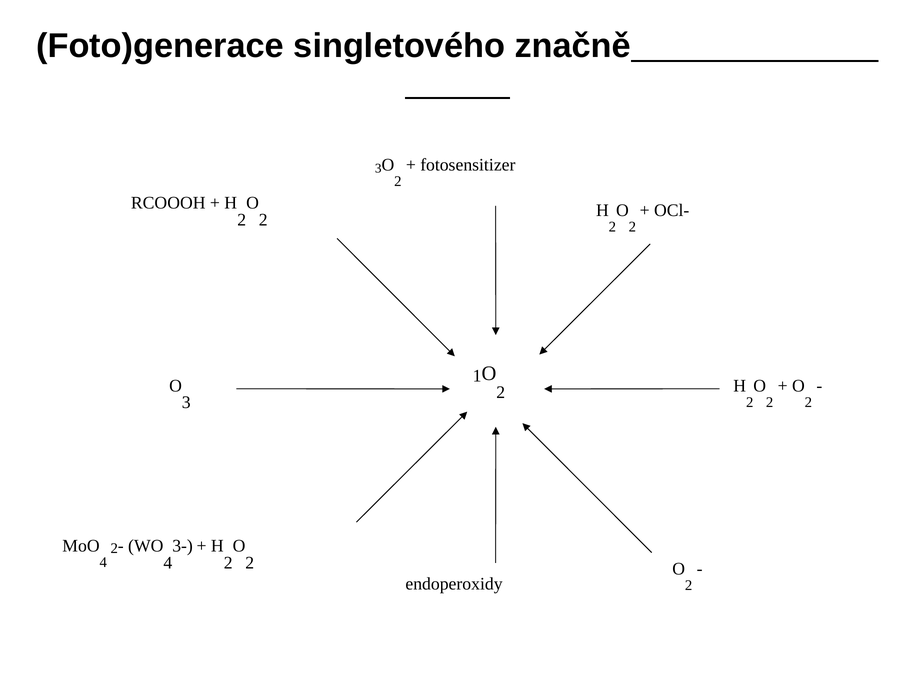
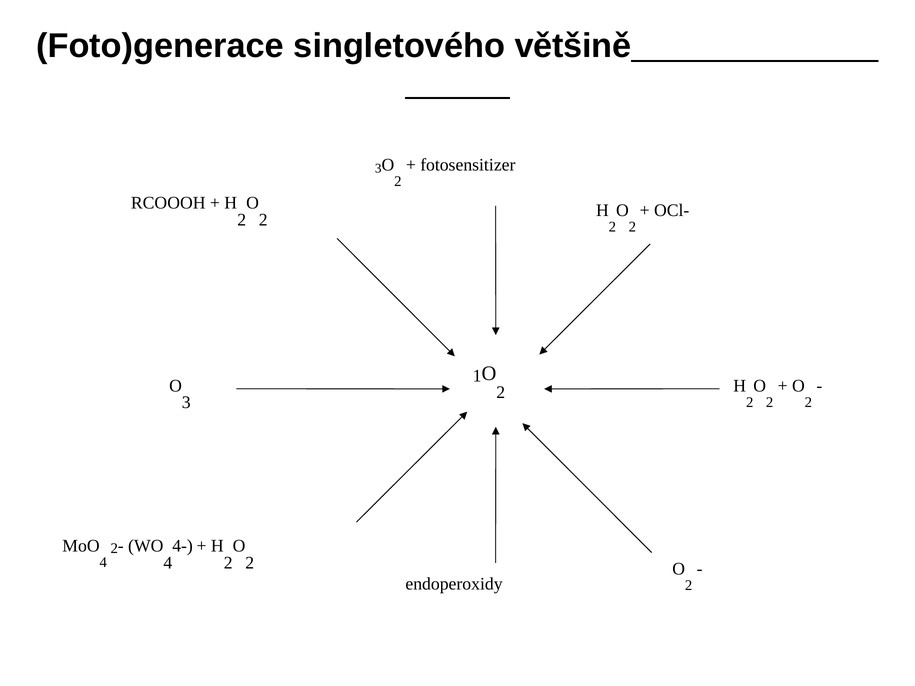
značně: značně -> většině
3-: 3- -> 4-
